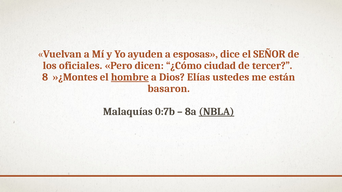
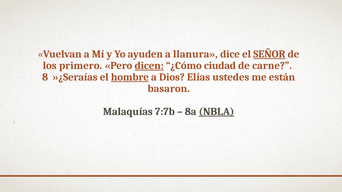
esposas: esposas -> llanura
SEÑOR underline: none -> present
oficiales: oficiales -> primero
dicen underline: none -> present
tercer: tercer -> carne
»¿Montes: »¿Montes -> »¿Seraías
0:7b: 0:7b -> 7:7b
